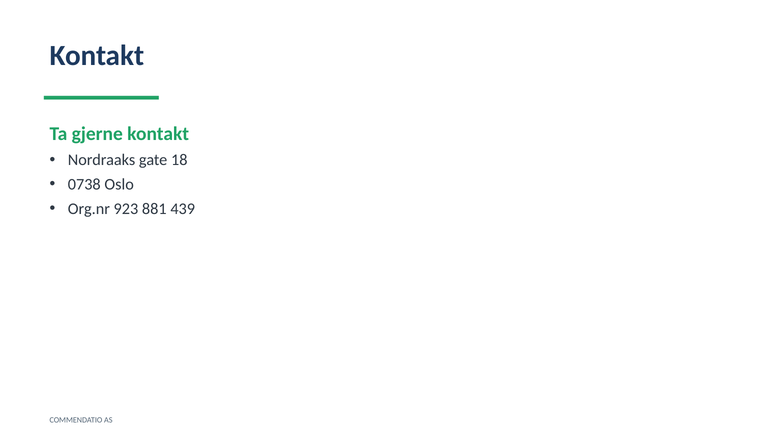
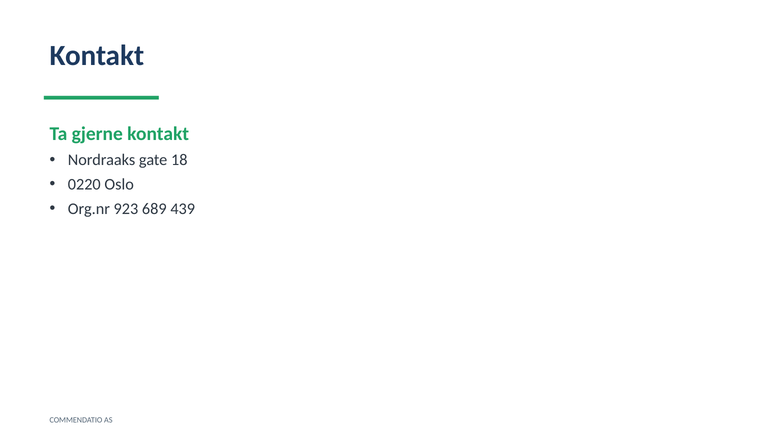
0738: 0738 -> 0220
881: 881 -> 689
